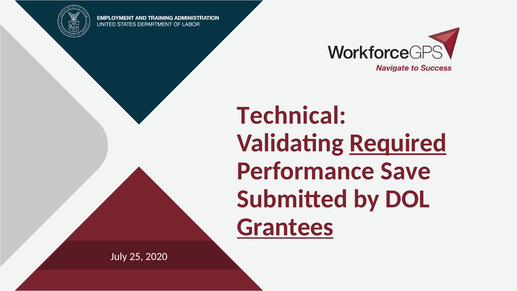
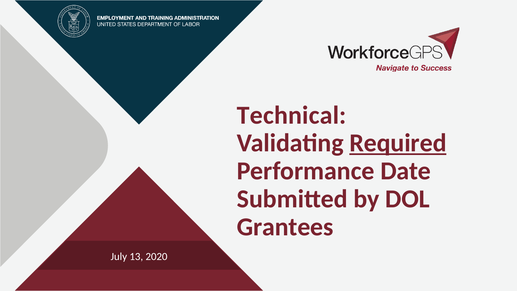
Save: Save -> Date
Grantees underline: present -> none
25: 25 -> 13
